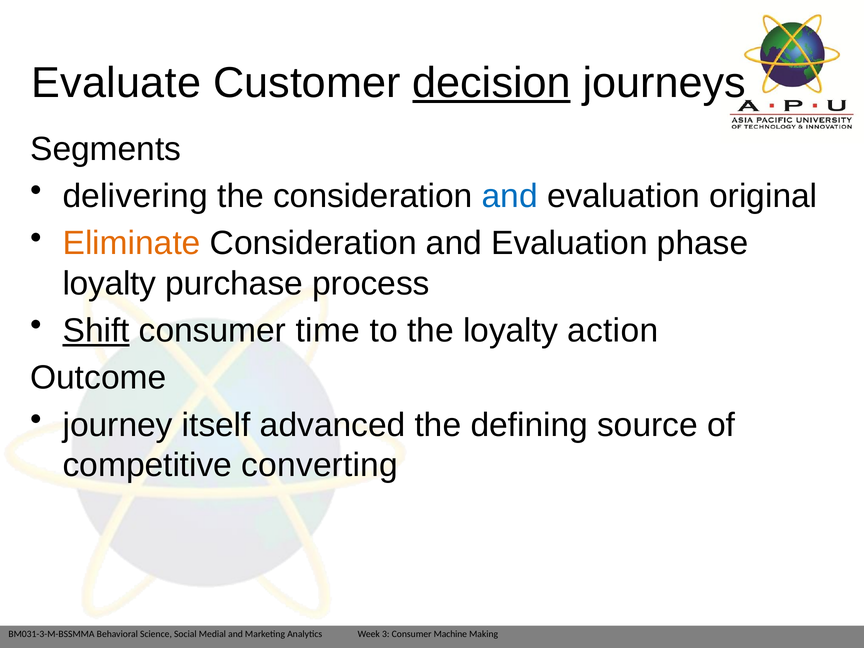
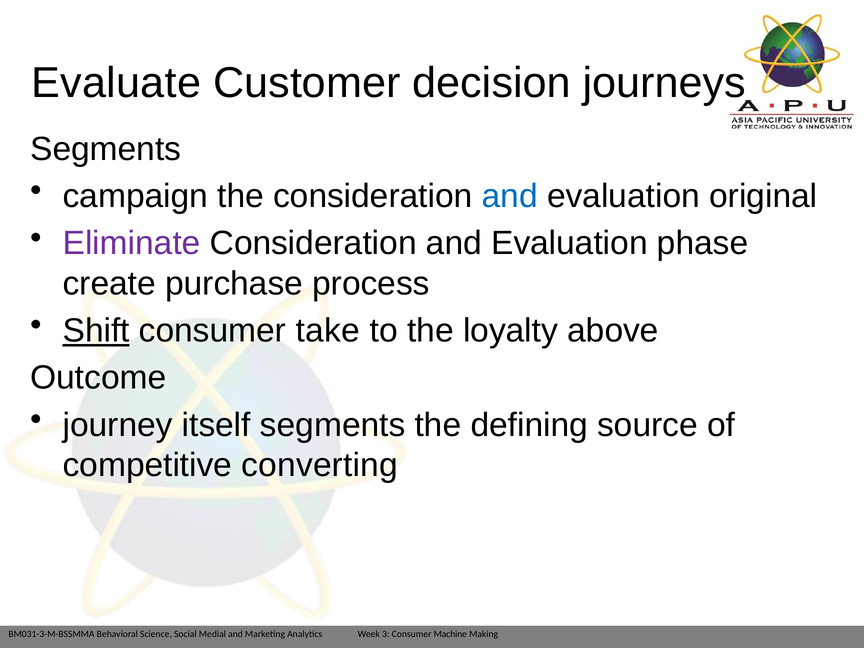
decision underline: present -> none
delivering: delivering -> campaign
Eliminate colour: orange -> purple
loyalty at (109, 284): loyalty -> create
time: time -> take
action: action -> above
itself advanced: advanced -> segments
